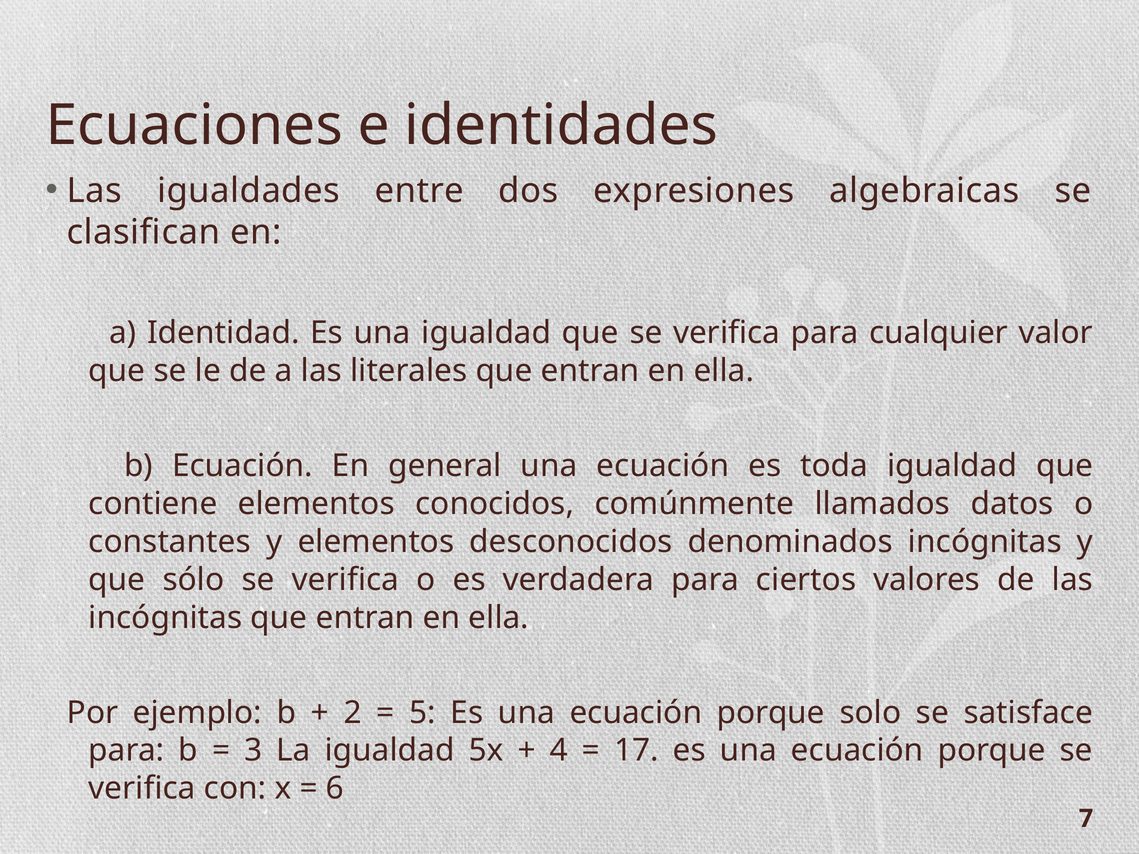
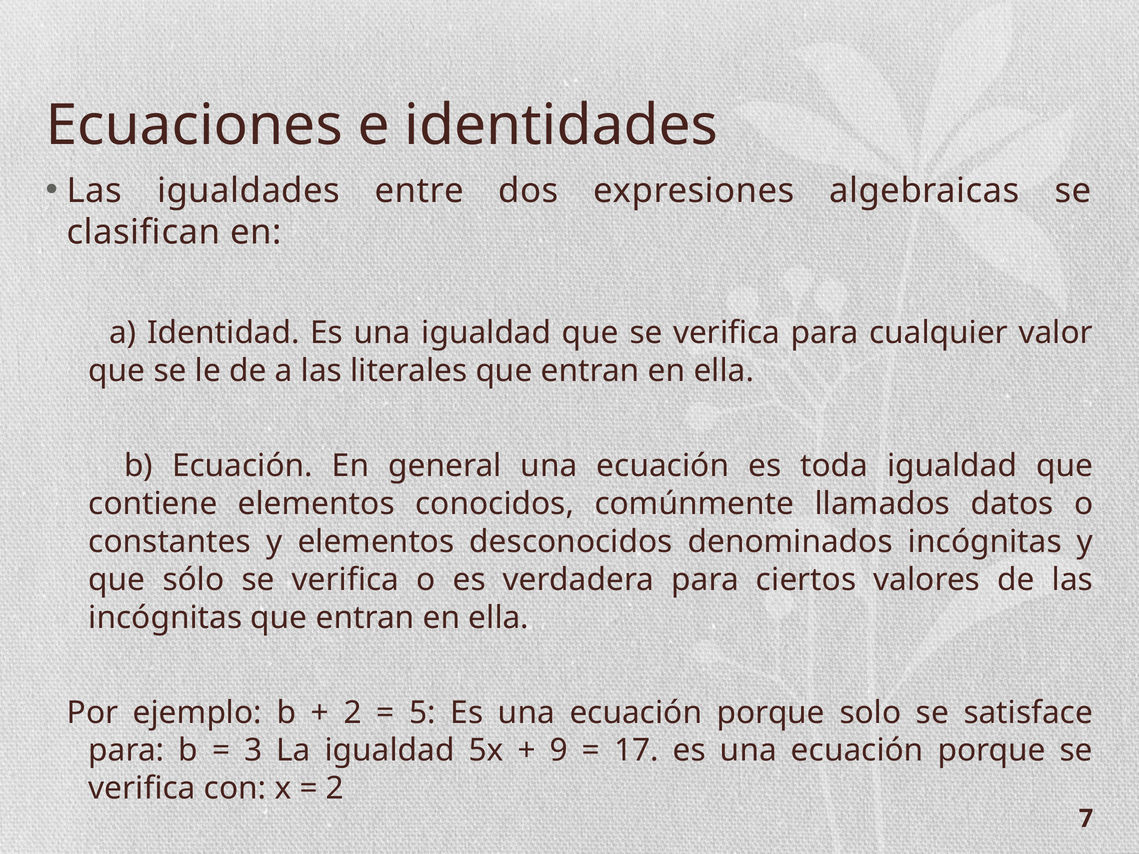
4: 4 -> 9
6 at (335, 789): 6 -> 2
